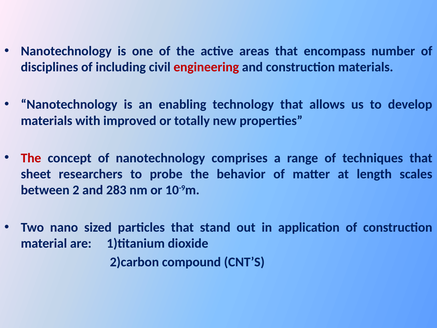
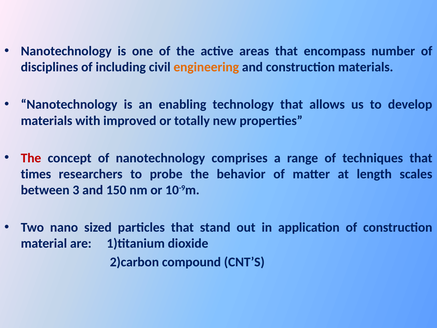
engineering colour: red -> orange
sheet: sheet -> times
2: 2 -> 3
283: 283 -> 150
